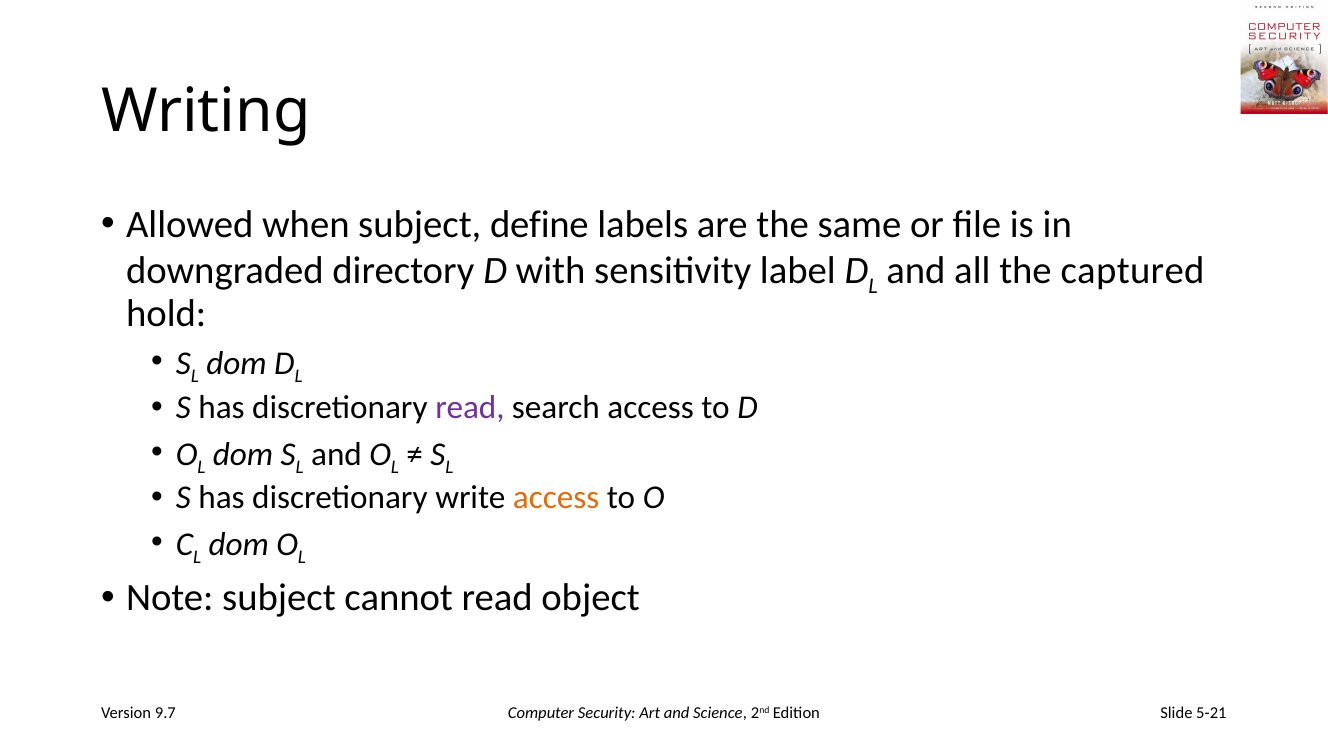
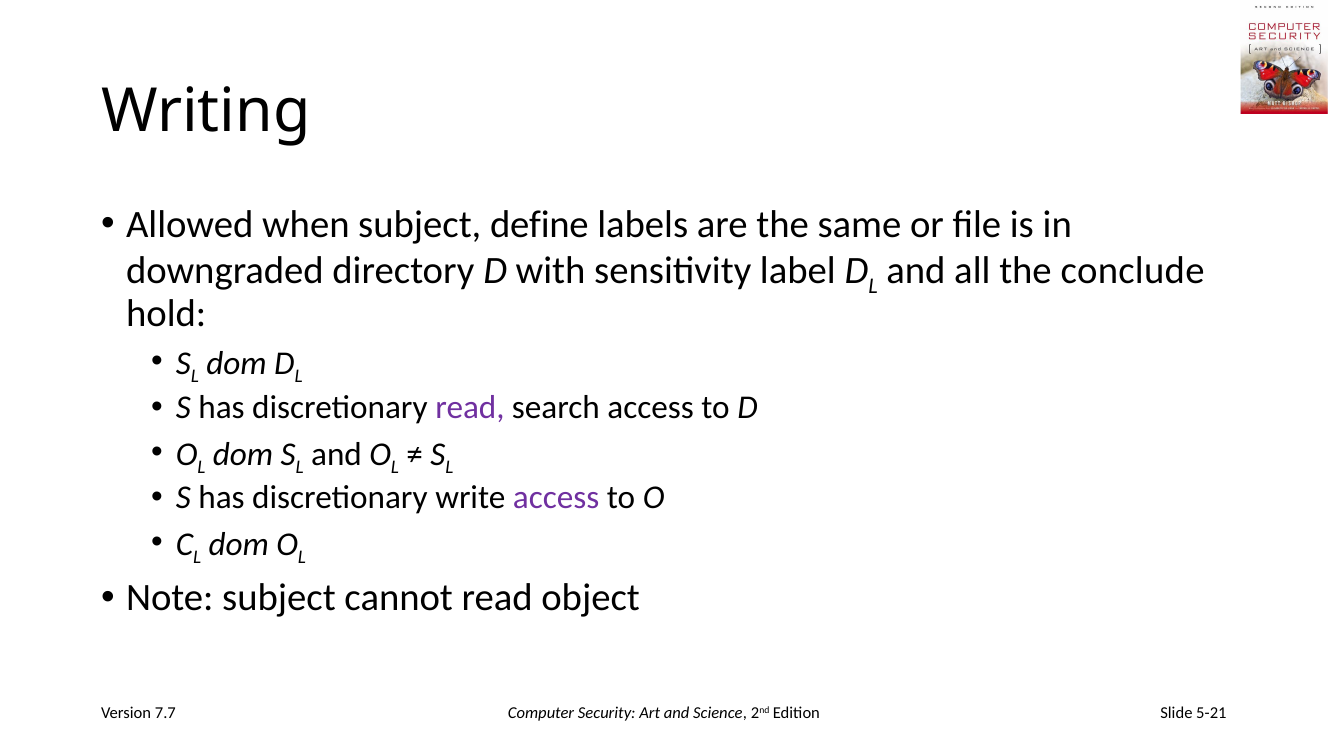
captured: captured -> conclude
access at (556, 498) colour: orange -> purple
9.7: 9.7 -> 7.7
